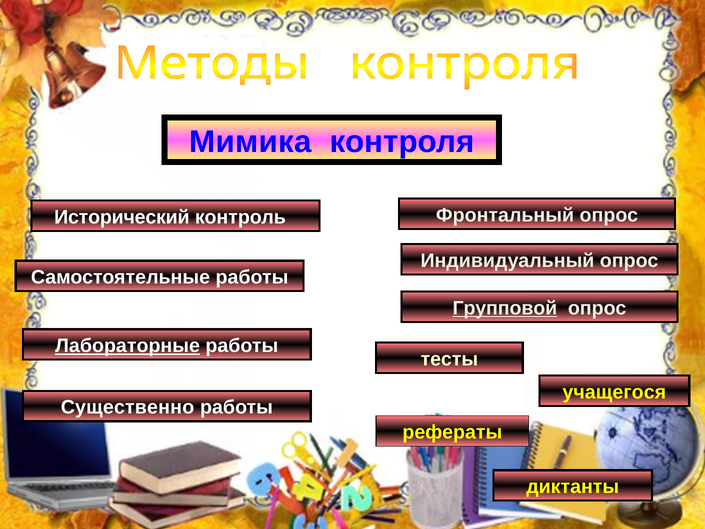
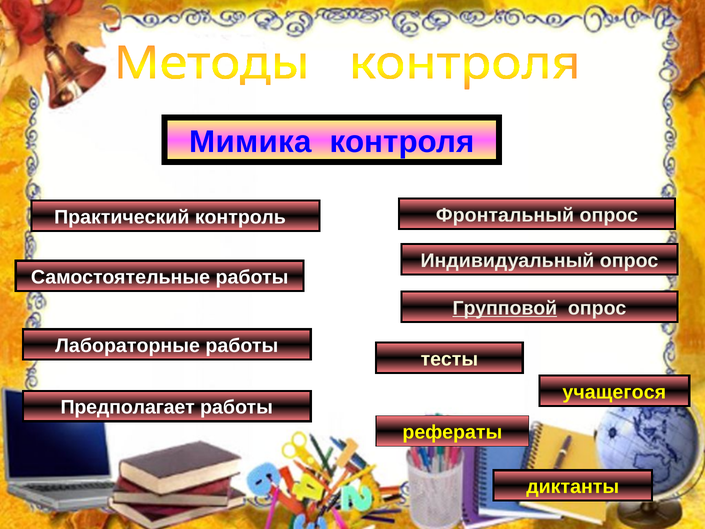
Исторический: Исторический -> Практический
Лабораторные underline: present -> none
Существенно: Существенно -> Предполагает
